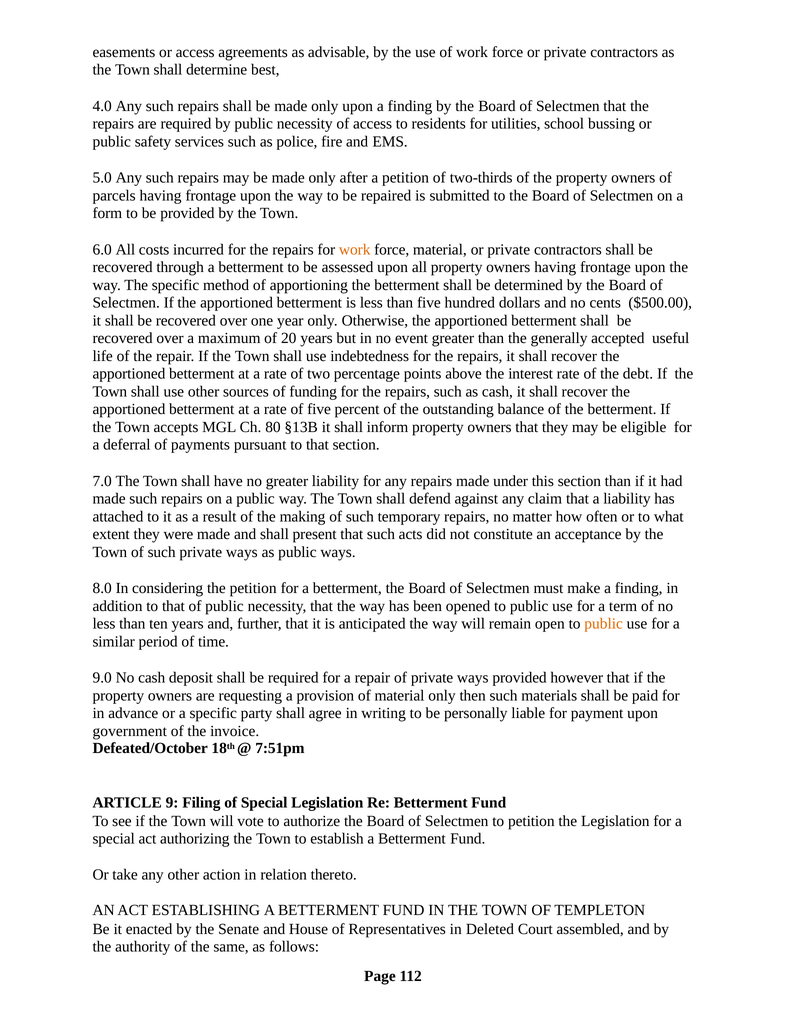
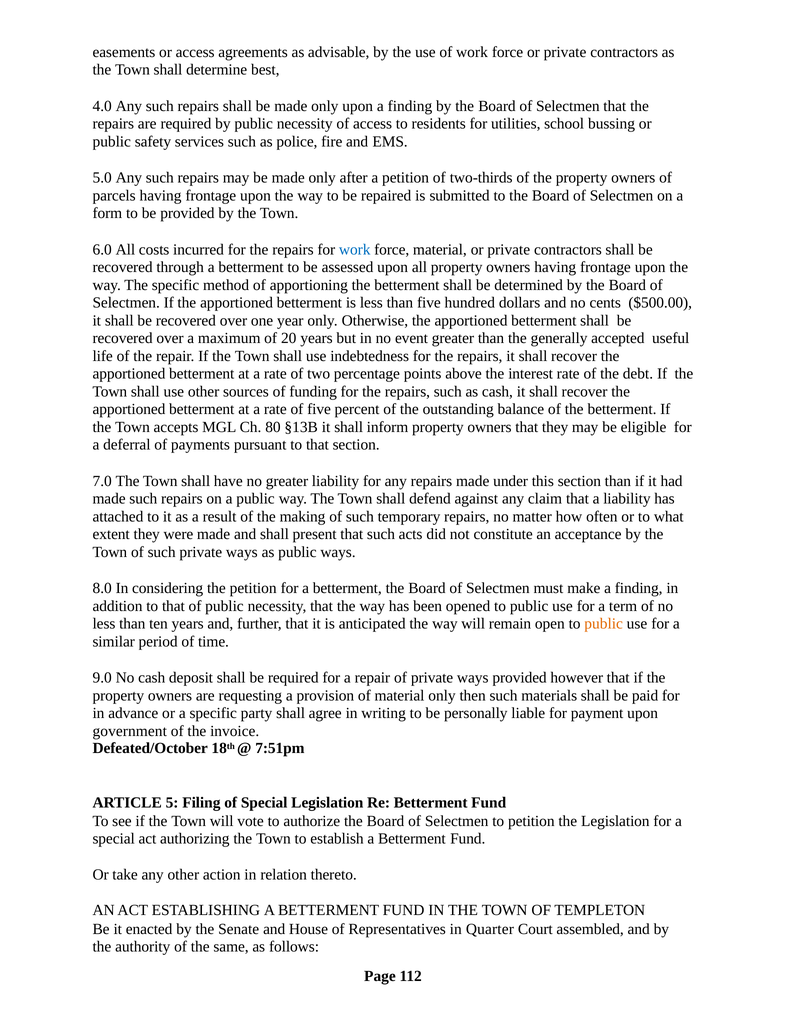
work at (355, 250) colour: orange -> blue
9: 9 -> 5
Deleted: Deleted -> Quarter
